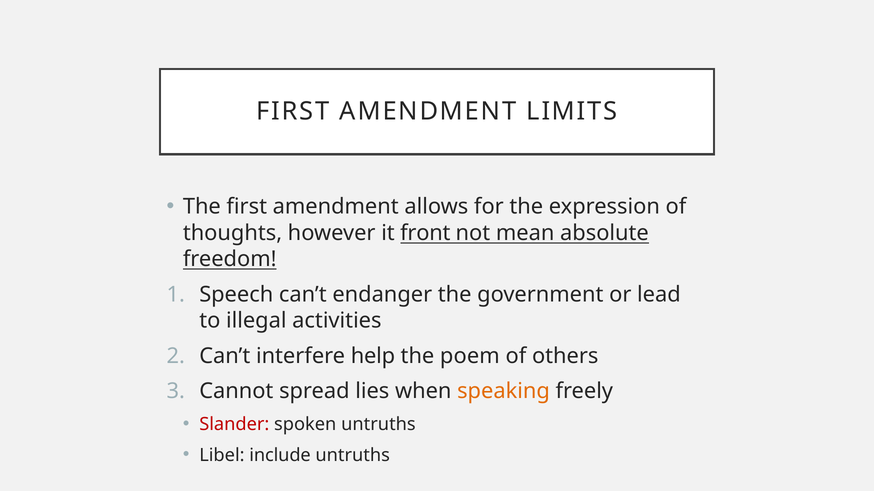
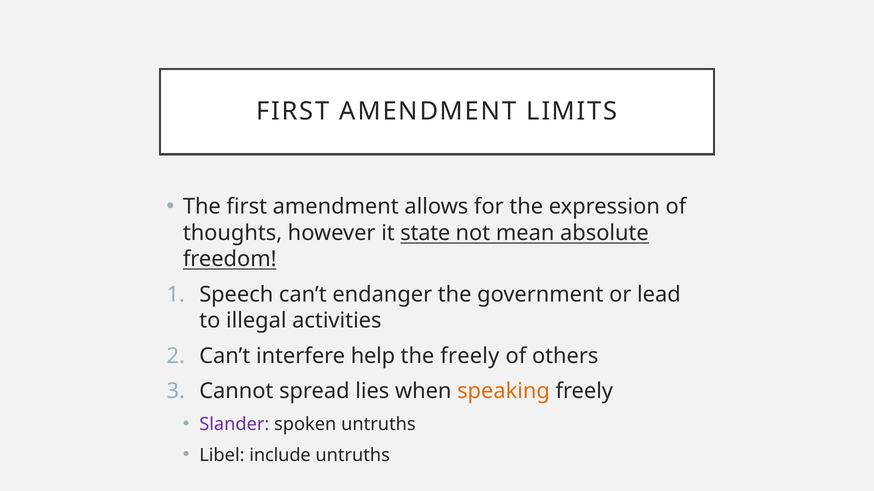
front: front -> state
the poem: poem -> freely
Slander colour: red -> purple
